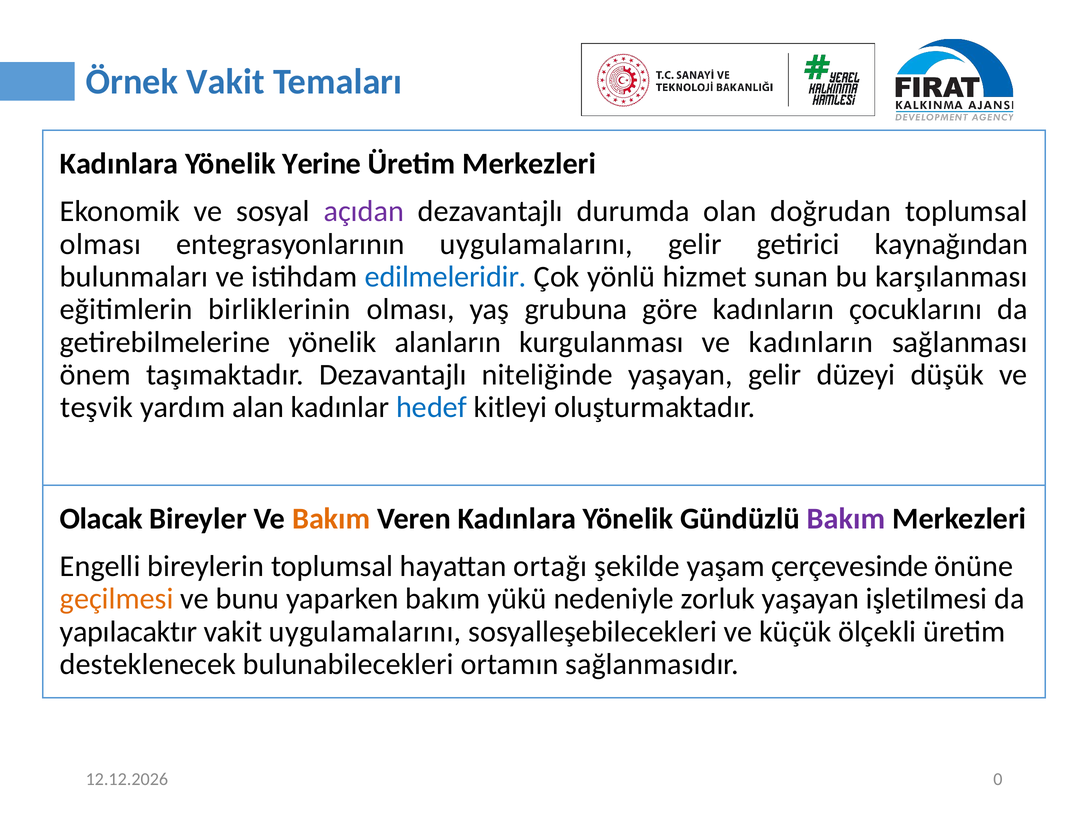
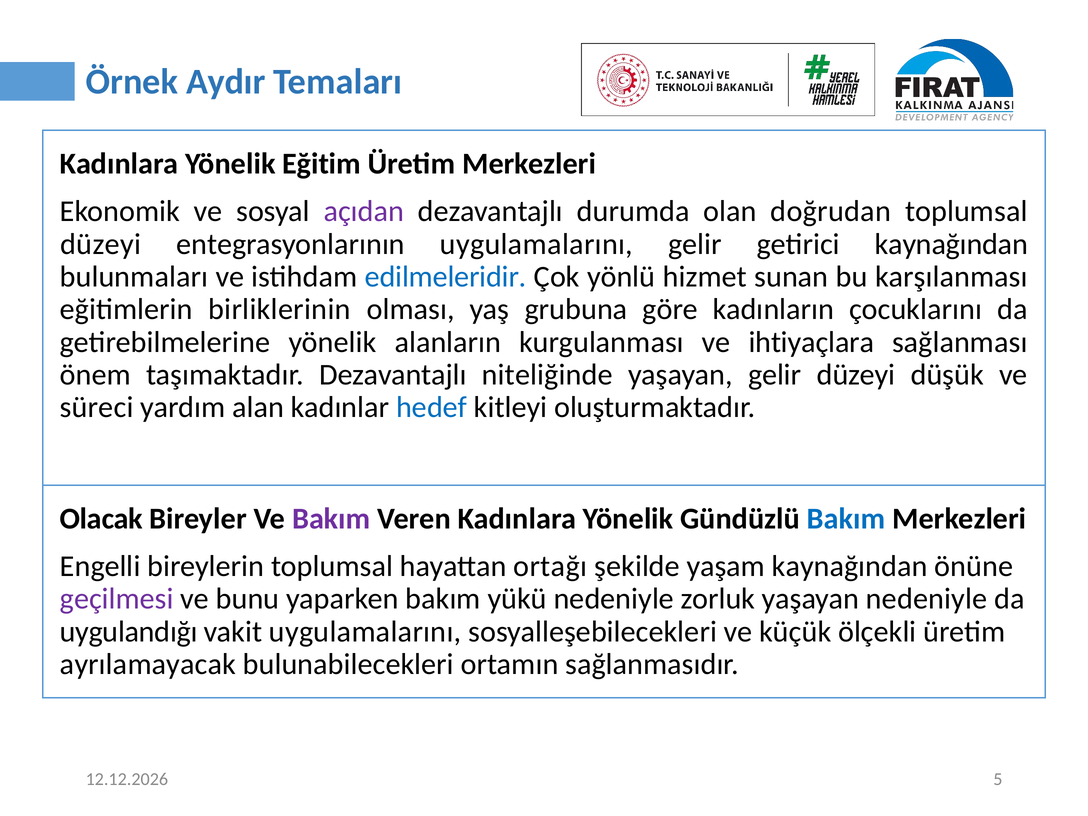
Örnek Vakit: Vakit -> Aydır
Yerine: Yerine -> Eğitim
olması at (101, 244): olması -> düzeyi
ve kadınların: kadınların -> ihtiyaçlara
teşvik: teşvik -> süreci
Bakım at (331, 519) colour: orange -> purple
Bakım at (846, 519) colour: purple -> blue
yaşam çerçevesinde: çerçevesinde -> kaynağından
geçilmesi colour: orange -> purple
yaşayan işletilmesi: işletilmesi -> nedeniyle
yapılacaktır: yapılacaktır -> uygulandığı
desteklenecek: desteklenecek -> ayrılamayacak
0: 0 -> 5
